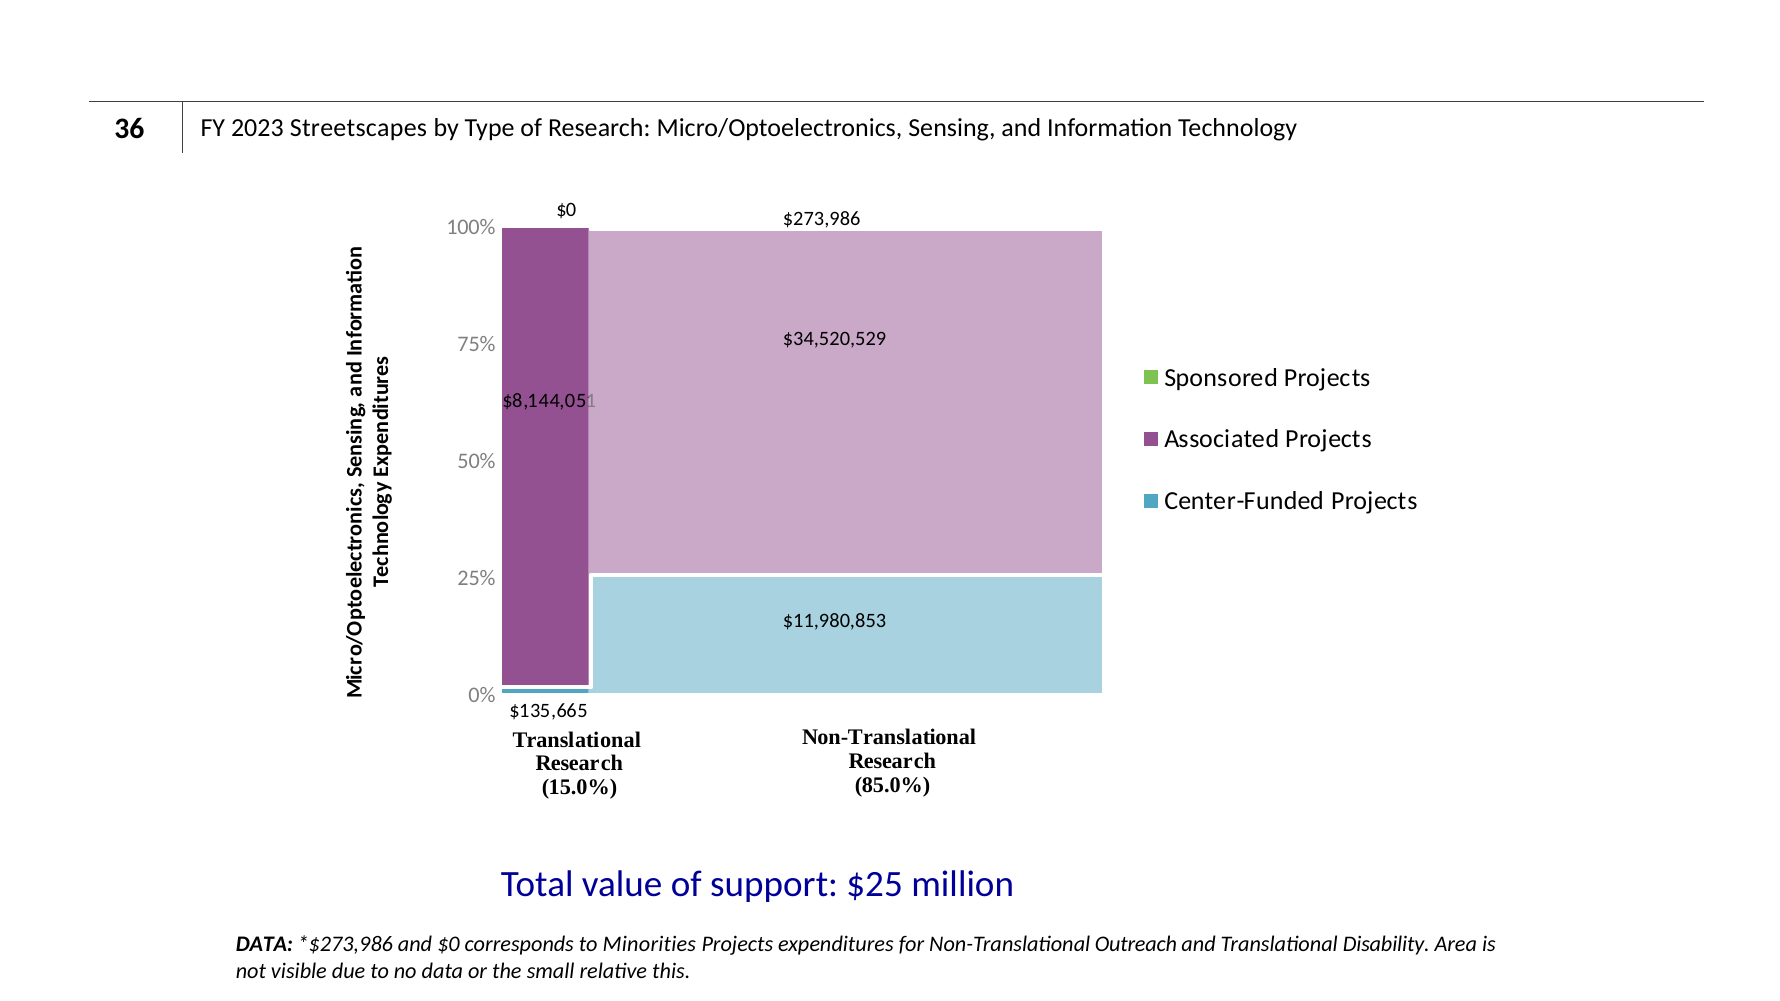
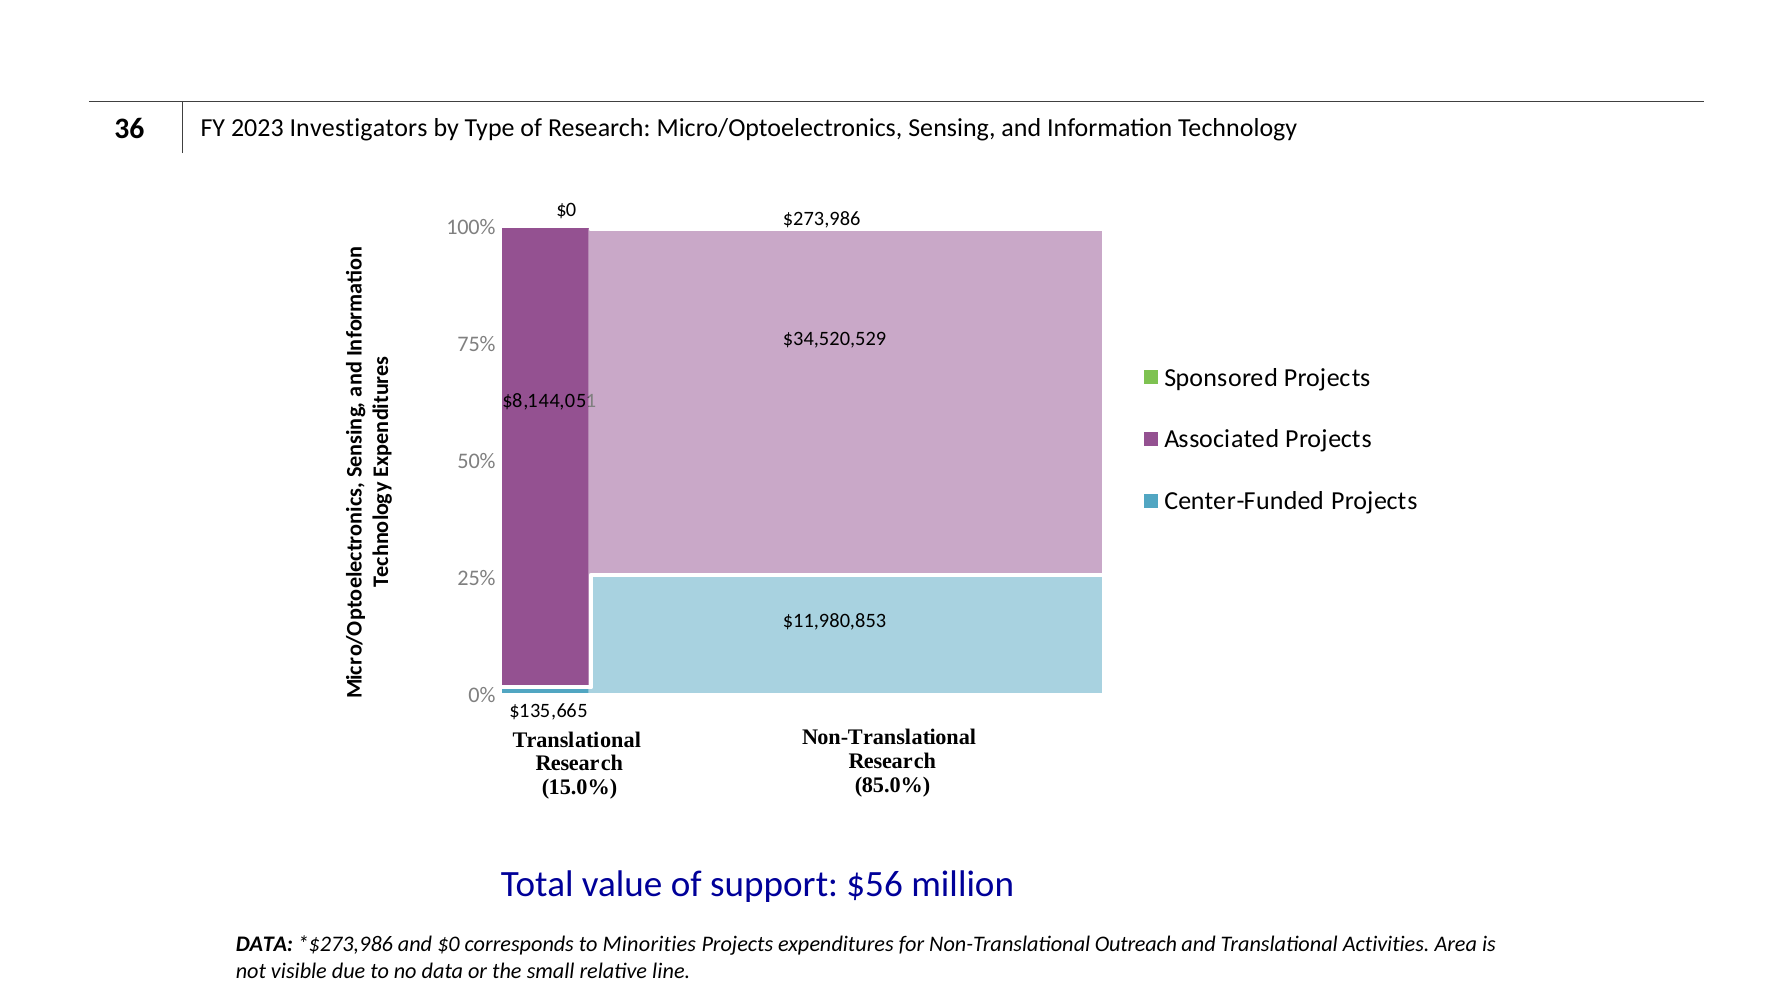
Streetscapes: Streetscapes -> Investigators
$25: $25 -> $56
Disability: Disability -> Activities
this: this -> line
